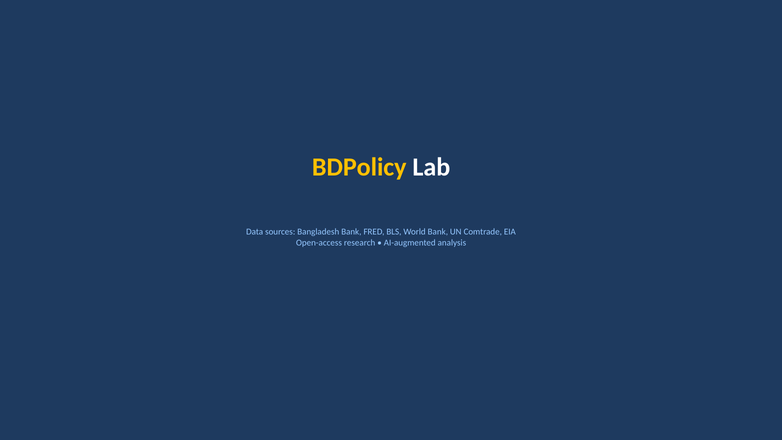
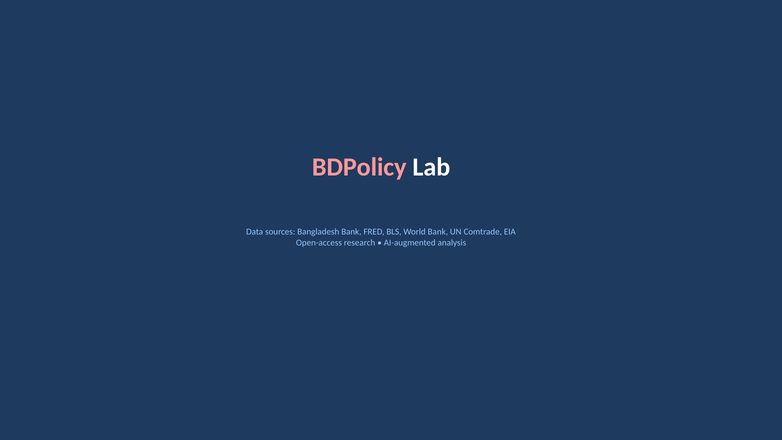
BDPolicy colour: yellow -> pink
